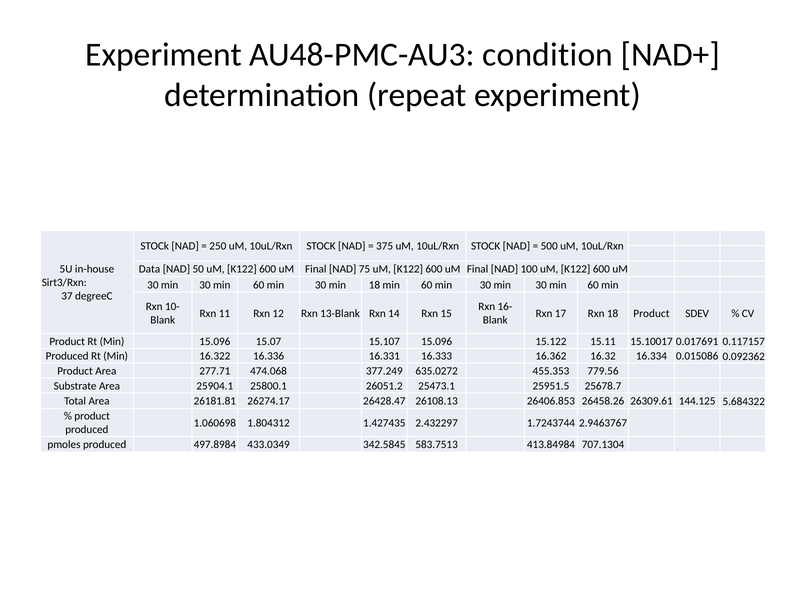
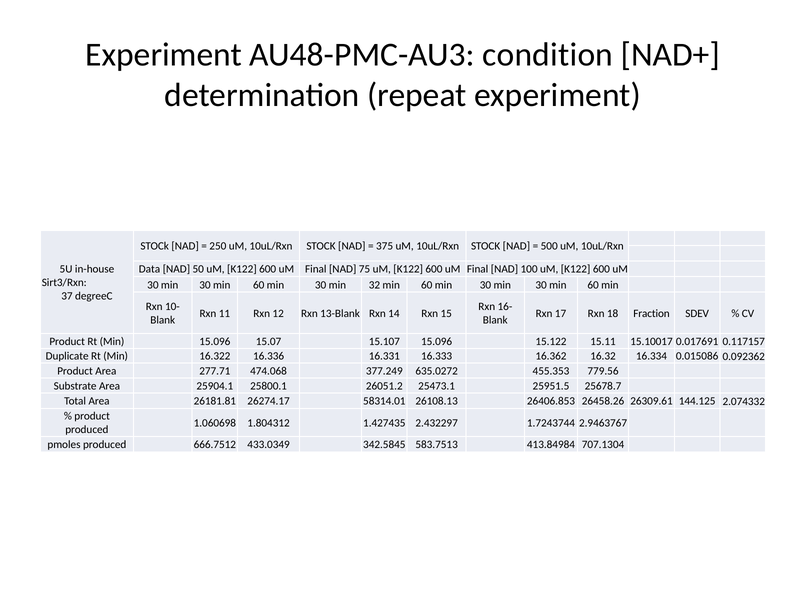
min 18: 18 -> 32
18 Product: Product -> Fraction
Produced at (67, 357): Produced -> Duplicate
26428.47: 26428.47 -> 58314.01
5.684322: 5.684322 -> 2.074332
497.8984: 497.8984 -> 666.7512
